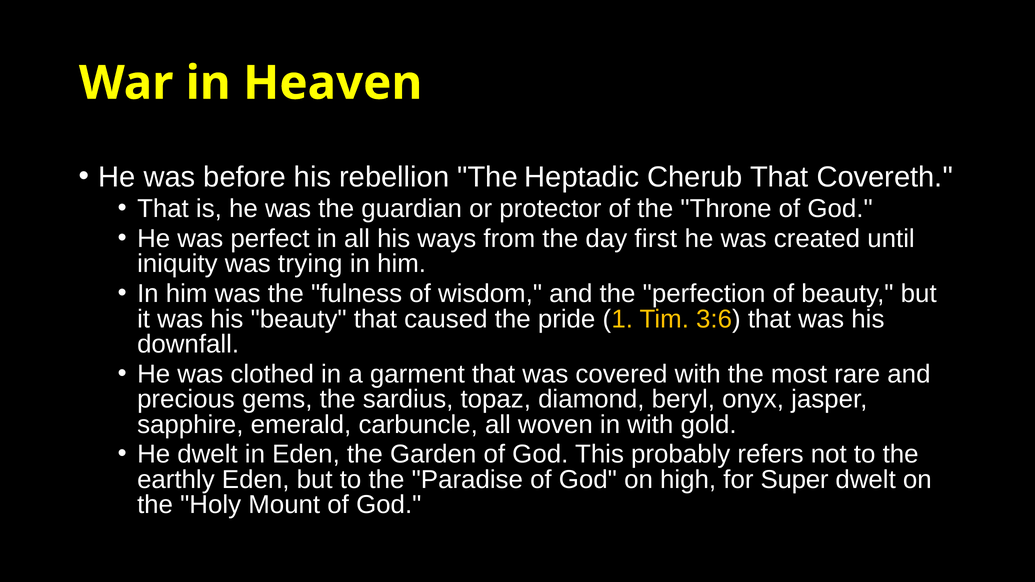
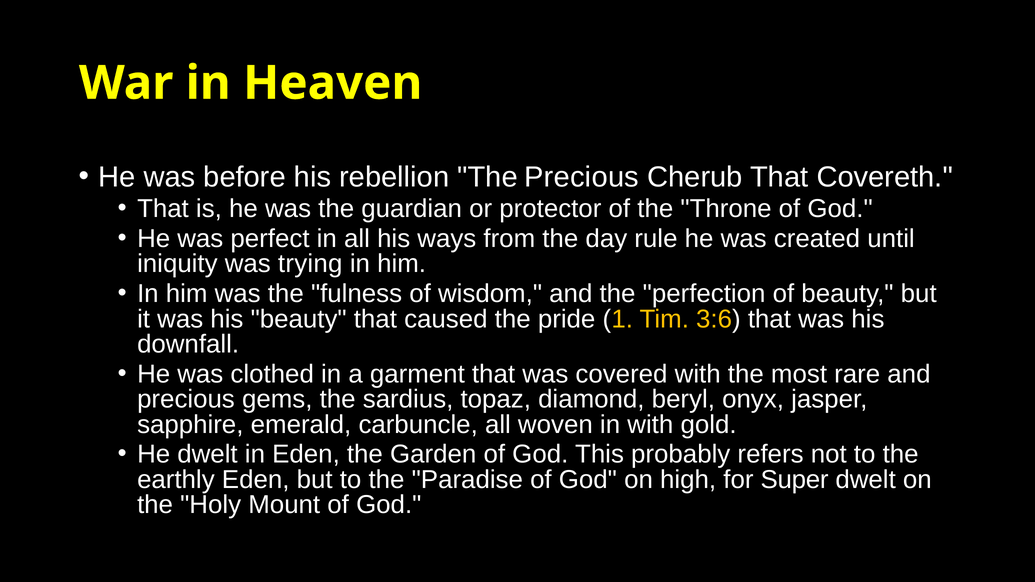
The Heptadic: Heptadic -> Precious
first: first -> rule
